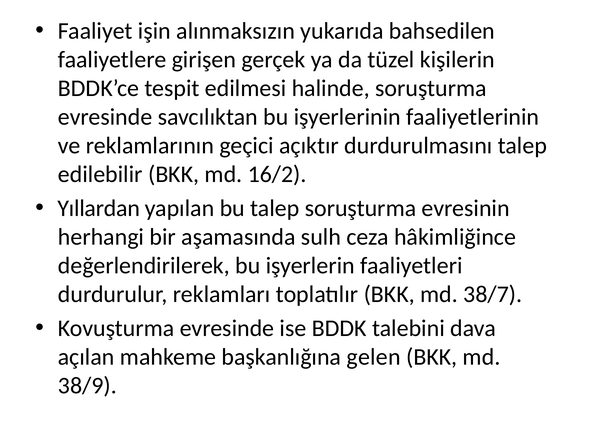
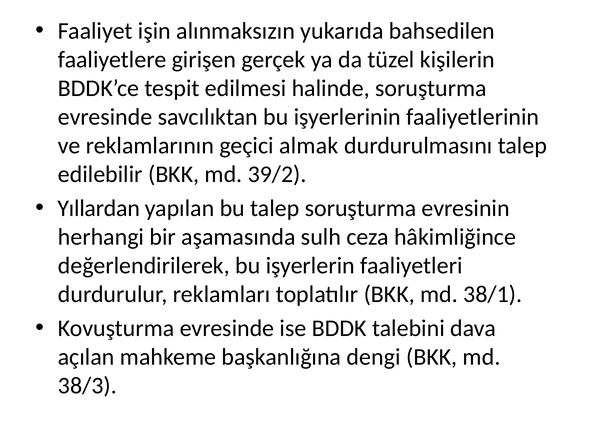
açıktır: açıktır -> almak
16/2: 16/2 -> 39/2
38/7: 38/7 -> 38/1
gelen: gelen -> dengi
38/9: 38/9 -> 38/3
